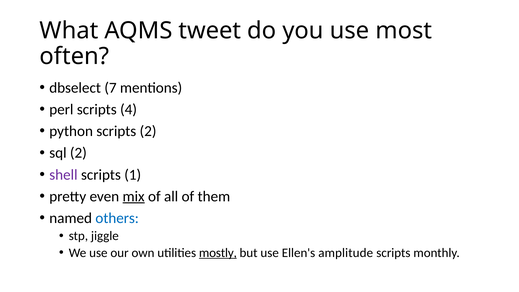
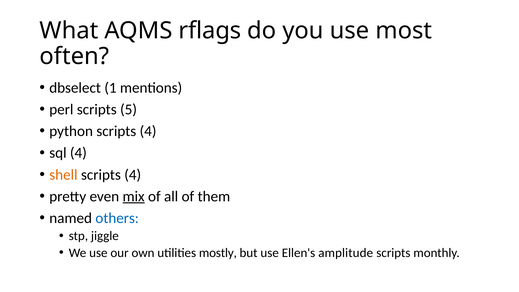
tweet: tweet -> rflags
7: 7 -> 1
4: 4 -> 5
python scripts 2: 2 -> 4
sql 2: 2 -> 4
shell colour: purple -> orange
1 at (133, 175): 1 -> 4
mostly underline: present -> none
